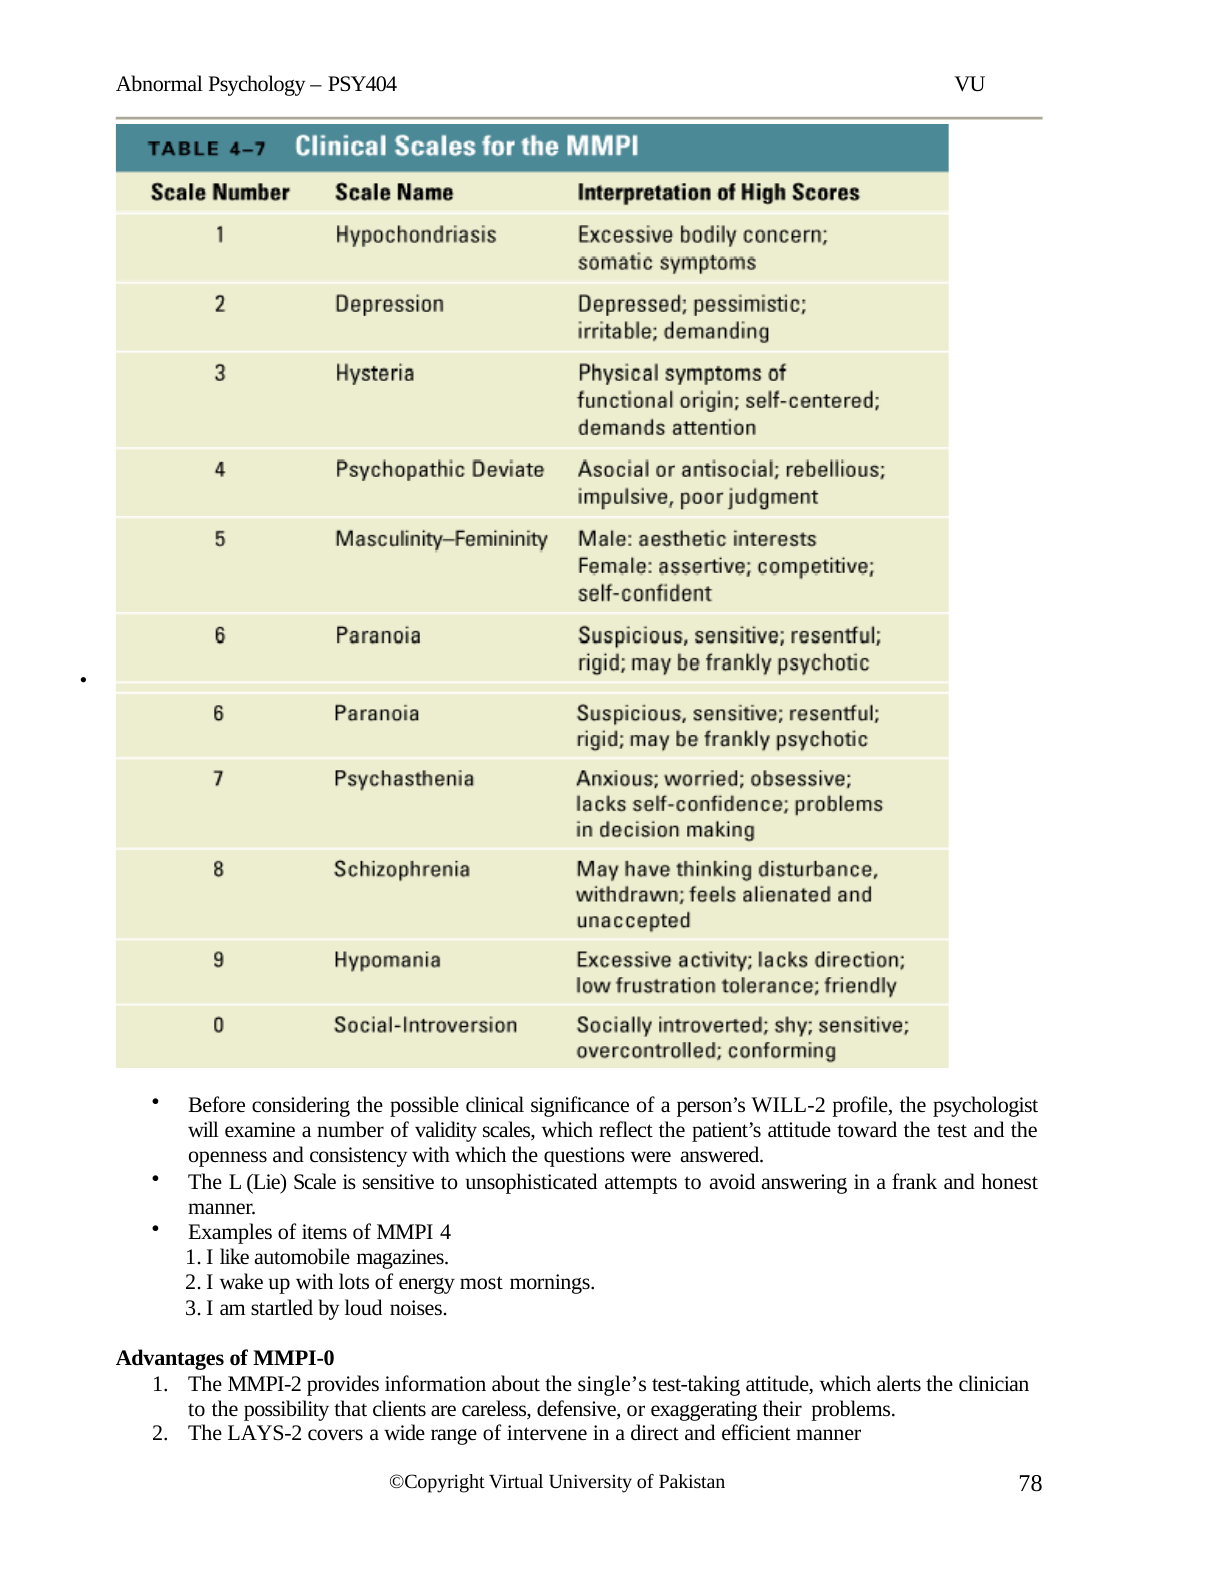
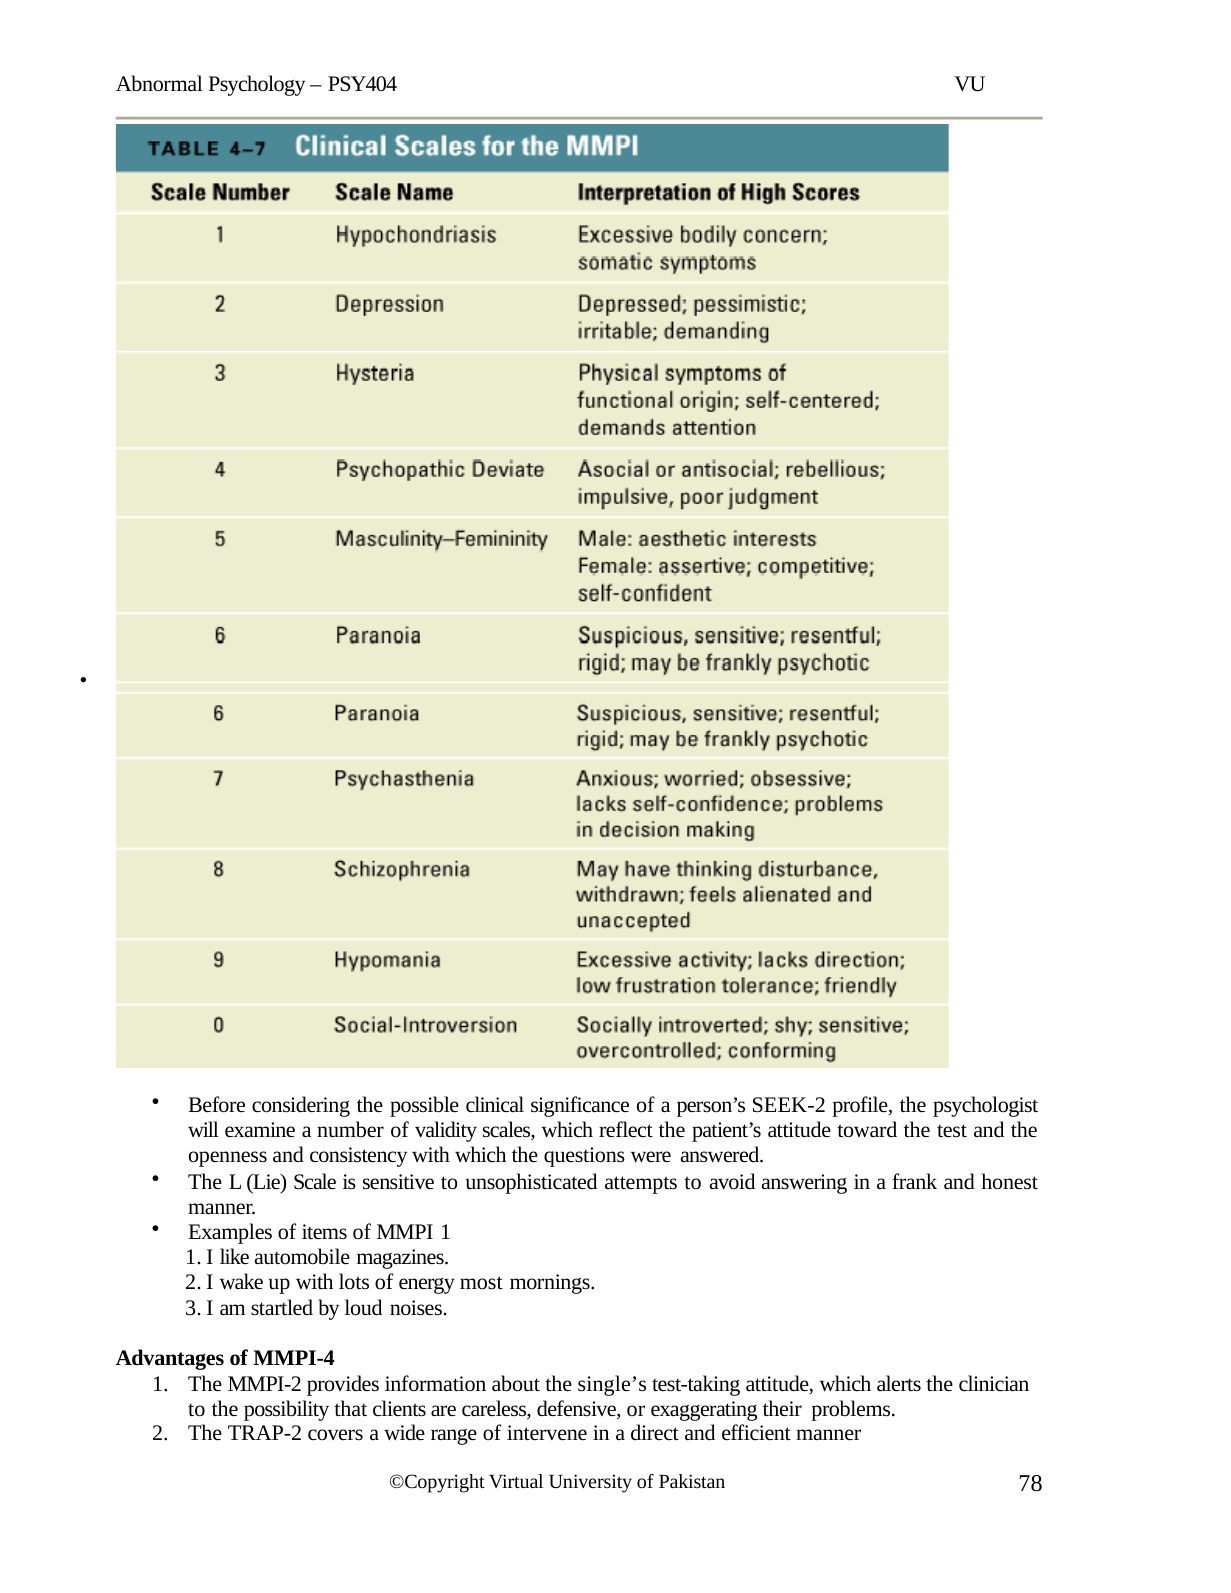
WILL-2: WILL-2 -> SEEK-2
MMPI 4: 4 -> 1
MMPI-0: MMPI-0 -> MMPI-4
LAYS-2: LAYS-2 -> TRAP-2
